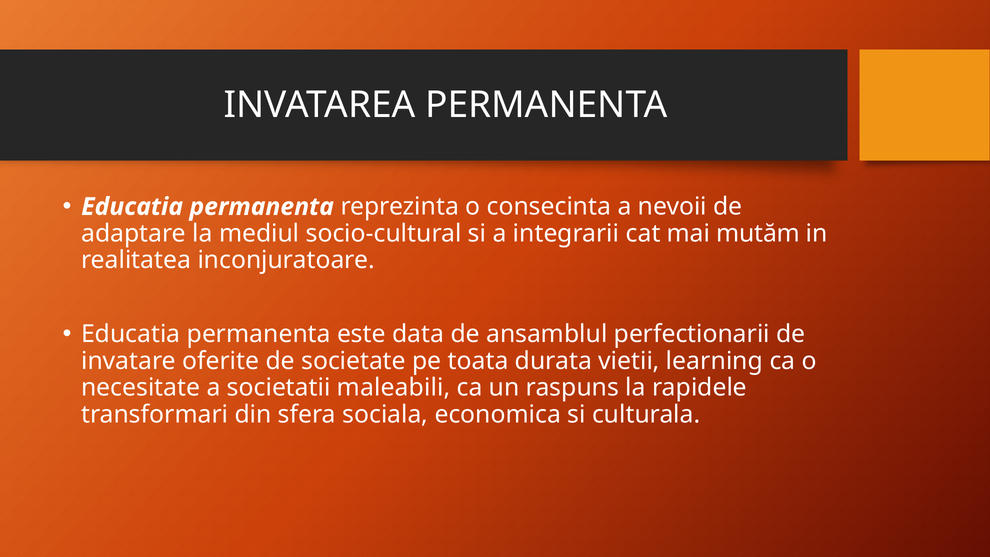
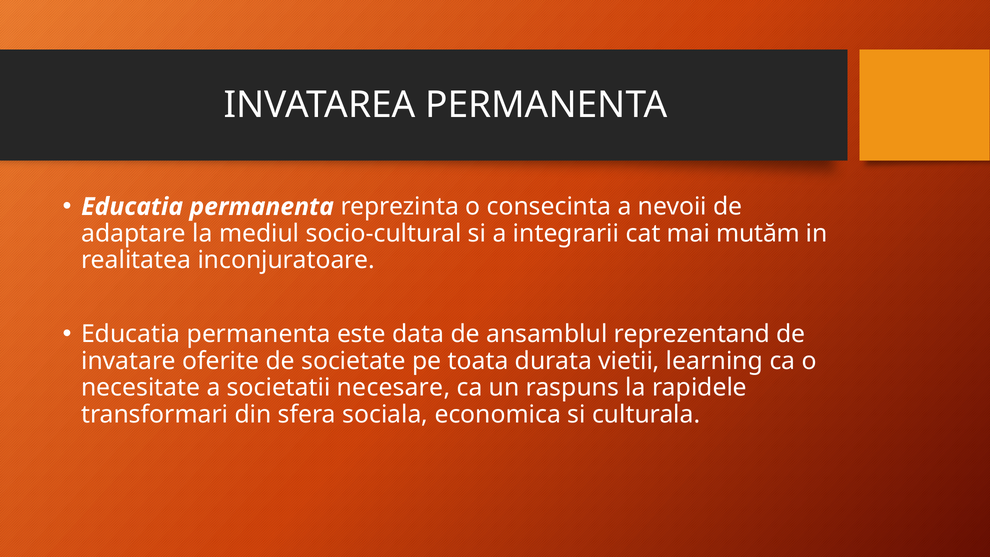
perfectionarii: perfectionarii -> reprezentand
maleabili: maleabili -> necesare
